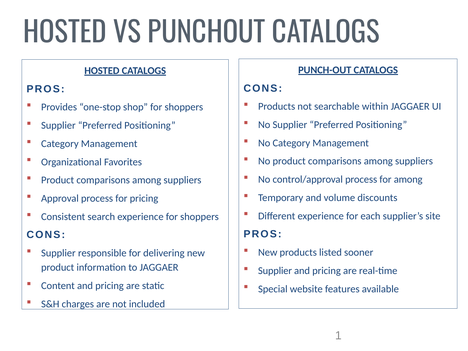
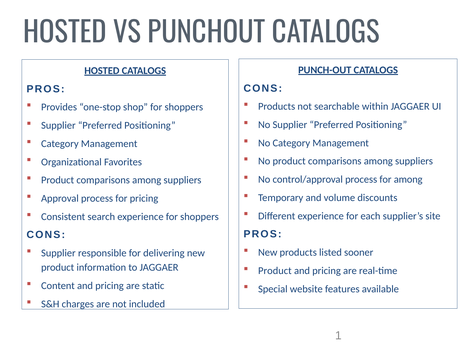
Supplier at (275, 271): Supplier -> Product
